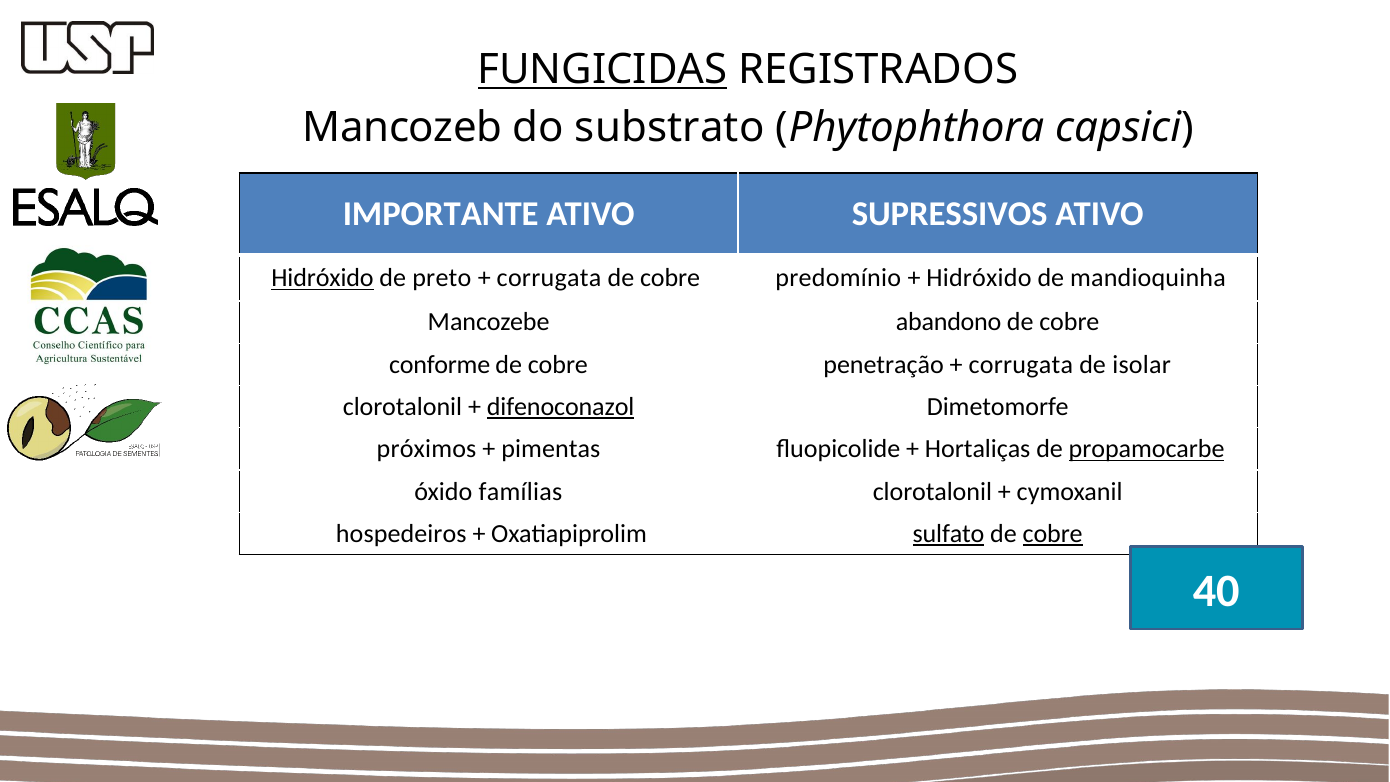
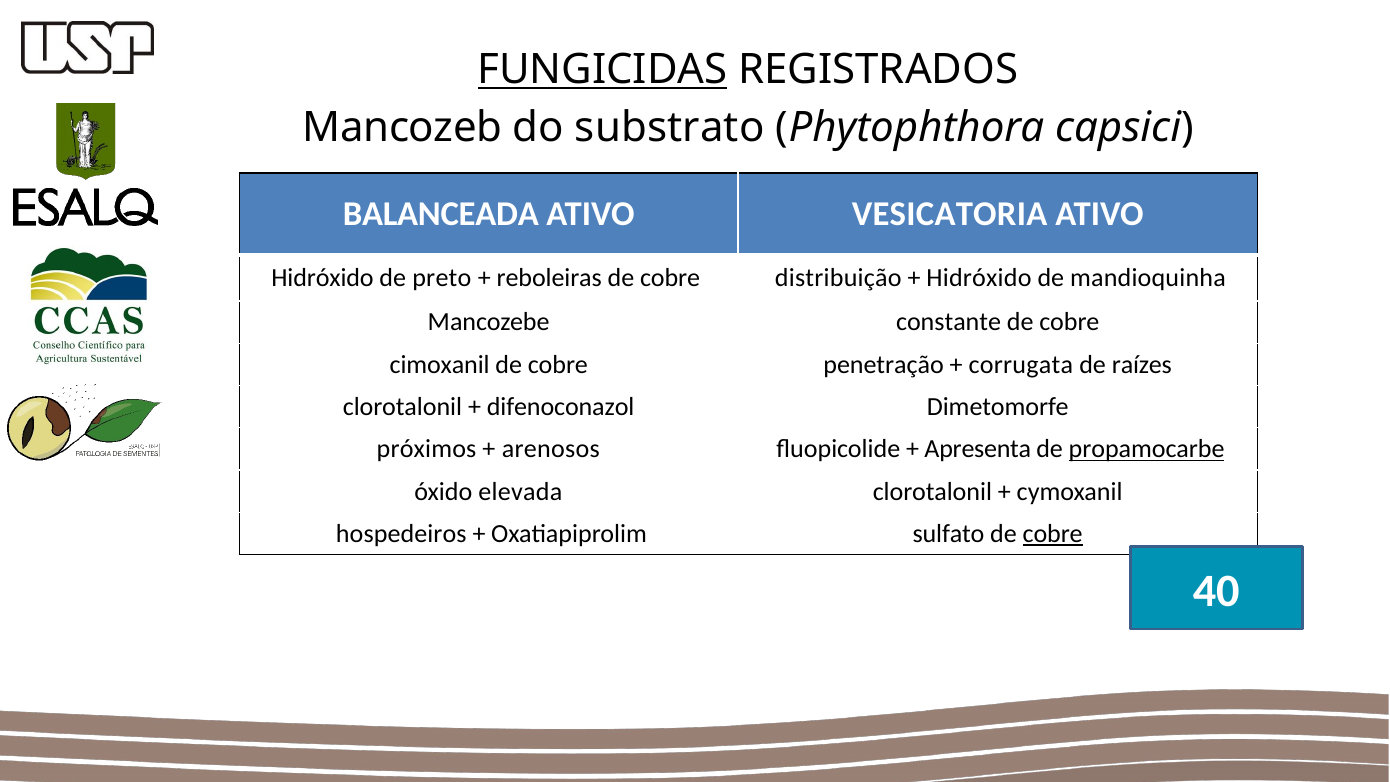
IMPORTANTE: IMPORTANTE -> BALANCEADA
SUPRESSIVOS: SUPRESSIVOS -> VESICATORIA
Hidróxido at (322, 278) underline: present -> none
corrugata at (549, 278): corrugata -> reboleiras
predomínio: predomínio -> distribuição
abandono: abandono -> constante
conforme: conforme -> cimoxanil
isolar: isolar -> raízes
difenoconazol underline: present -> none
pimentas: pimentas -> arenosos
Hortaliças: Hortaliças -> Apresenta
famílias: famílias -> elevada
sulfato underline: present -> none
